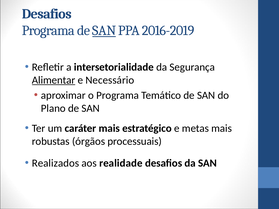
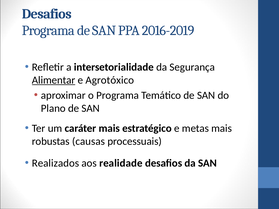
SAN at (104, 31) underline: present -> none
Necessário: Necessário -> Agrotóxico
órgãos: órgãos -> causas
